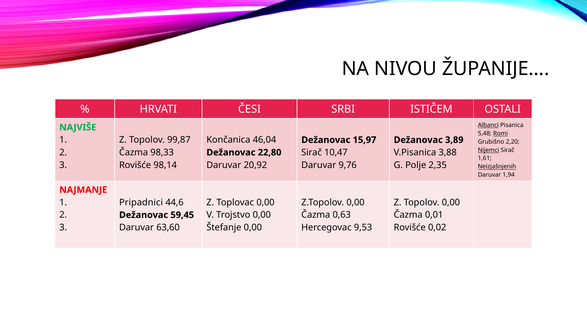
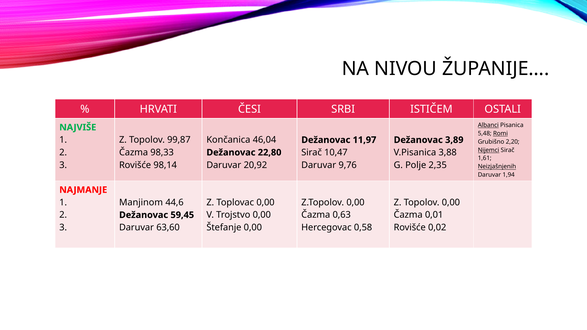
15,97: 15,97 -> 11,97
Pripadnici: Pripadnici -> Manjinom
9,53: 9,53 -> 0,58
